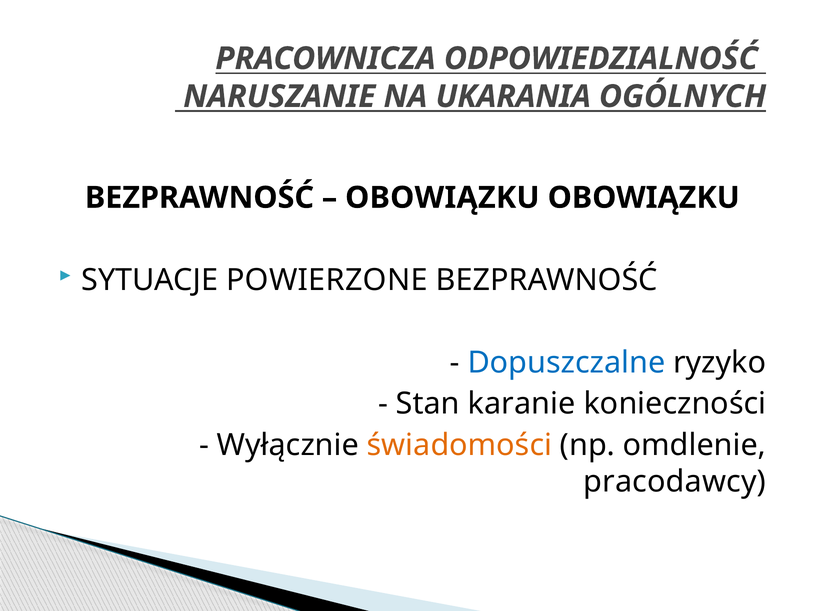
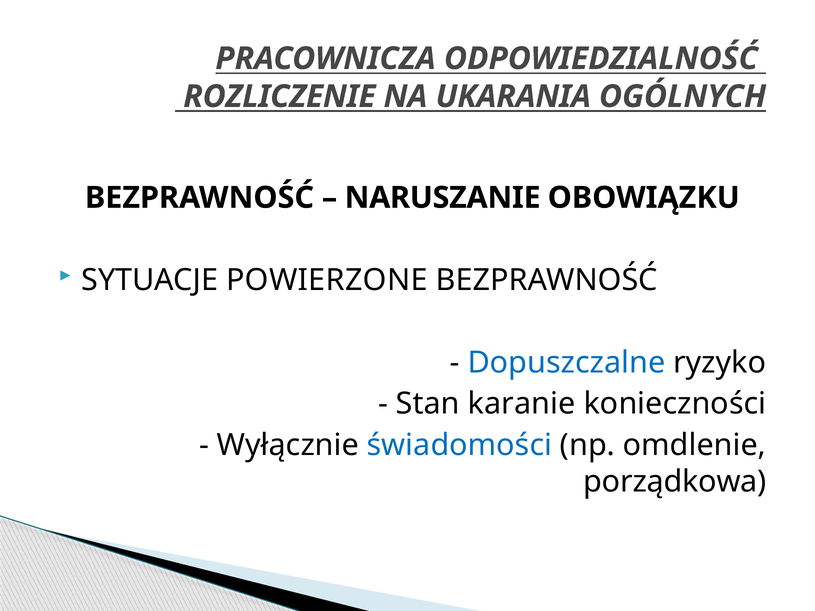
NARUSZANIE: NARUSZANIE -> ROZLICZENIE
OBOWIĄZKU at (442, 198): OBOWIĄZKU -> NARUSZANIE
świadomości colour: orange -> blue
pracodawcy: pracodawcy -> porządkowa
